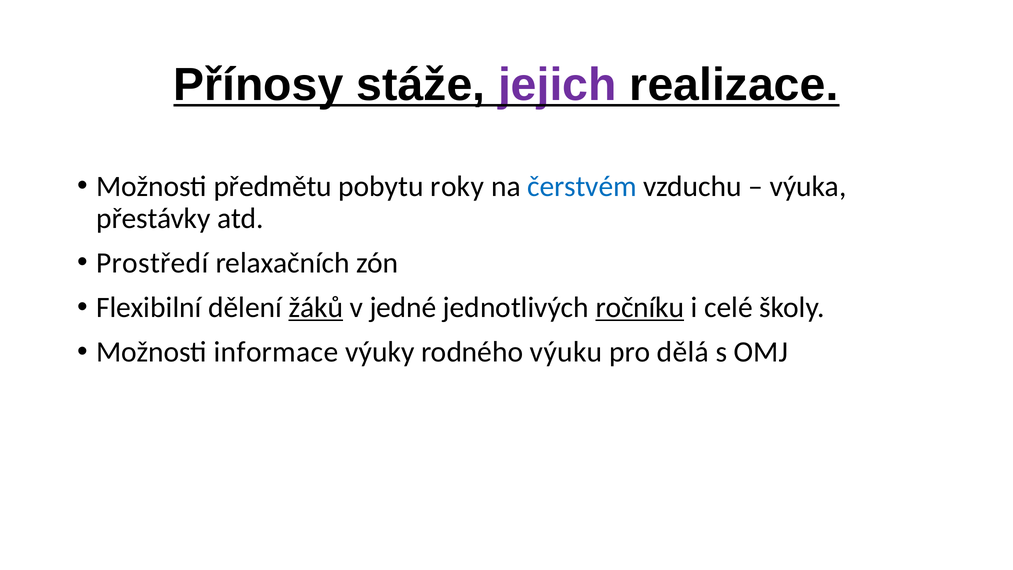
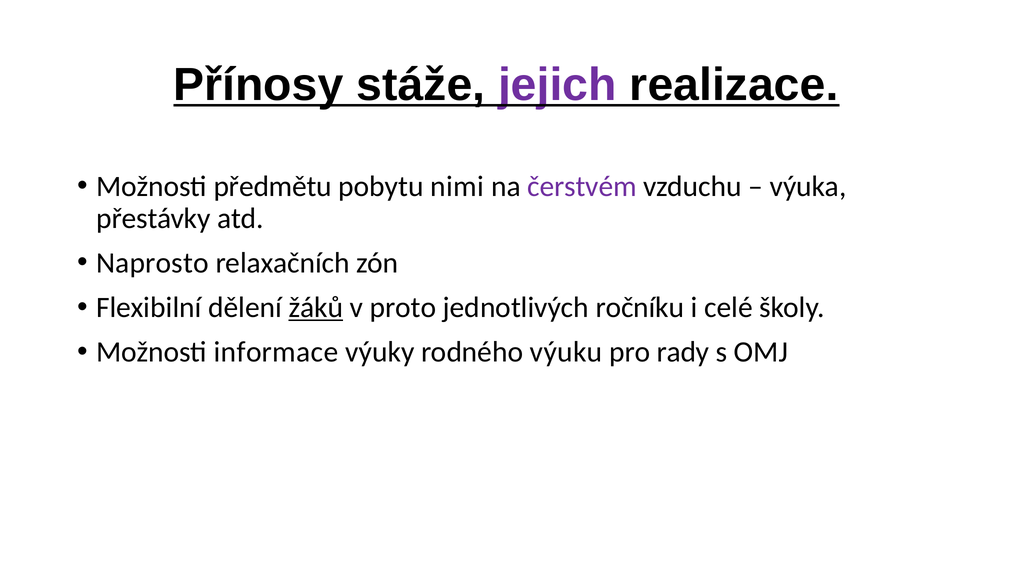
roky: roky -> nimi
čerstvém colour: blue -> purple
Prostředí: Prostředí -> Naprosto
jedné: jedné -> proto
ročníku underline: present -> none
dělá: dělá -> rady
